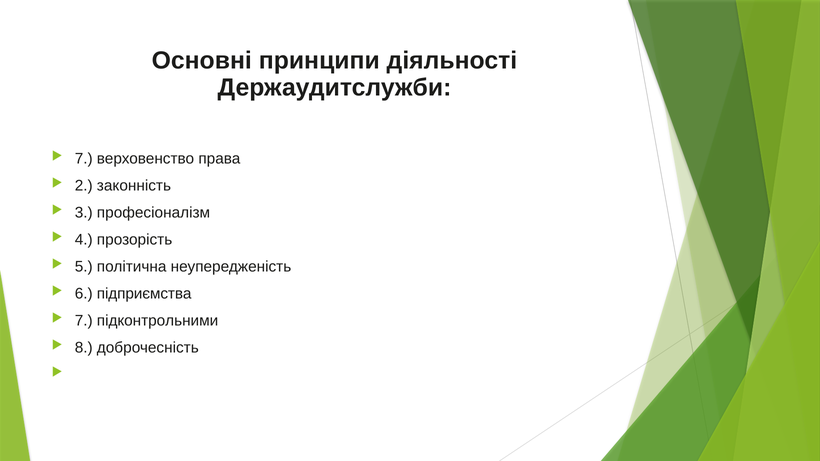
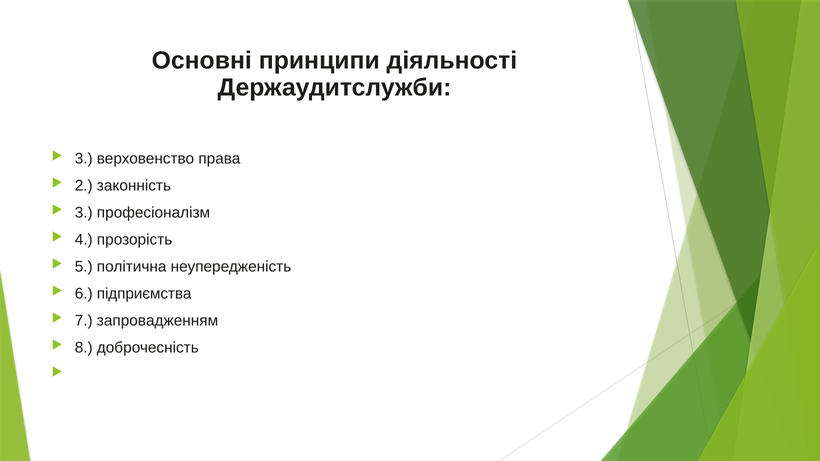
7 at (84, 159): 7 -> 3
підконтрольними: підконтрольними -> запровадженням
